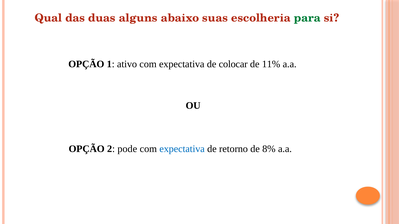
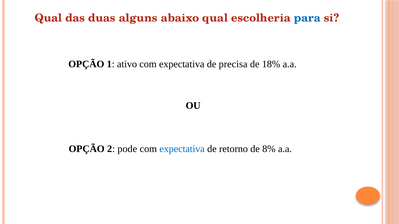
abaixo suas: suas -> qual
para colour: green -> blue
colocar: colocar -> precisa
11%: 11% -> 18%
